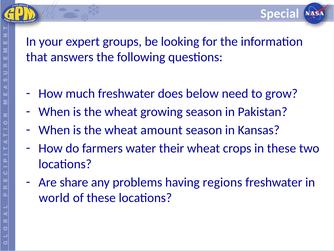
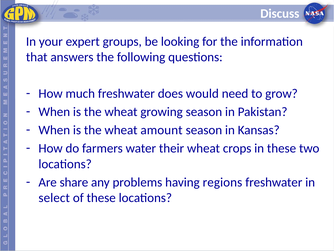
Special: Special -> Discuss
below: below -> would
world: world -> select
